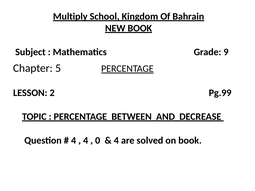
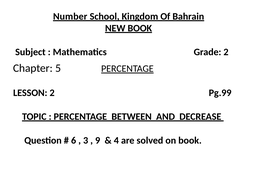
Multiply: Multiply -> Number
Grade 9: 9 -> 2
4 at (74, 141): 4 -> 6
4 at (86, 141): 4 -> 3
0: 0 -> 9
